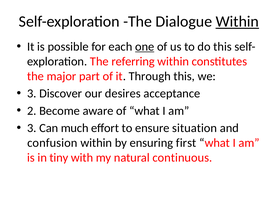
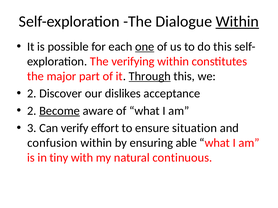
referring: referring -> verifying
Through underline: none -> present
3 at (32, 94): 3 -> 2
desires: desires -> dislikes
Become underline: none -> present
much: much -> verify
first: first -> able
